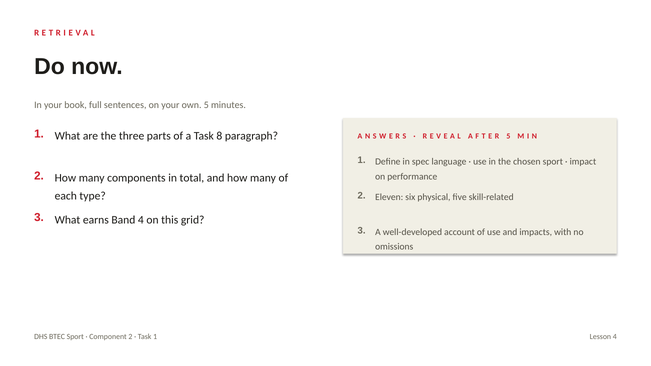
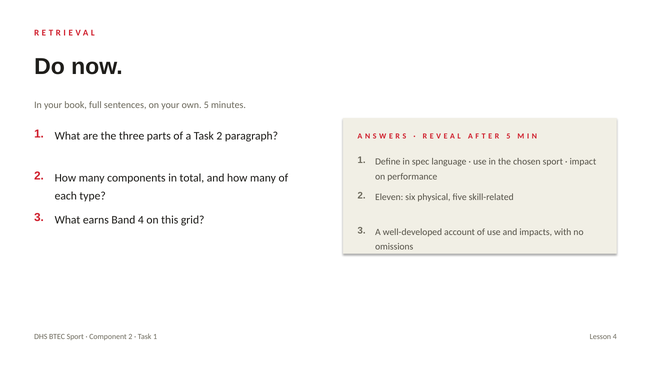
Task 8: 8 -> 2
